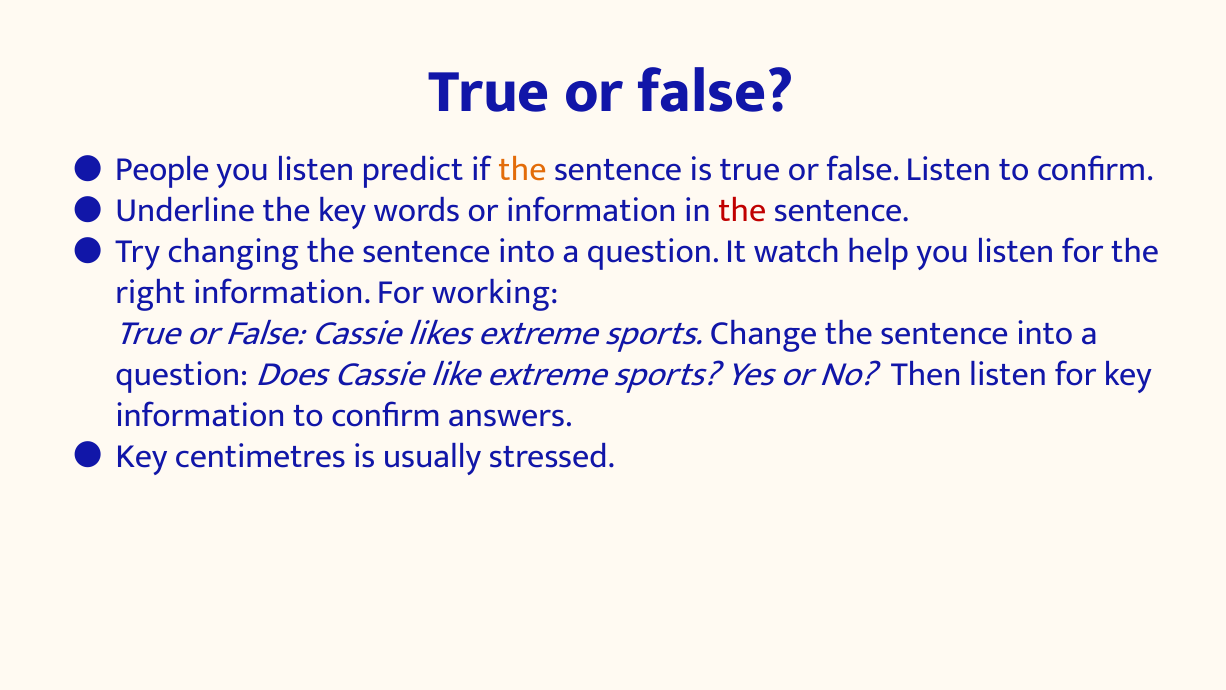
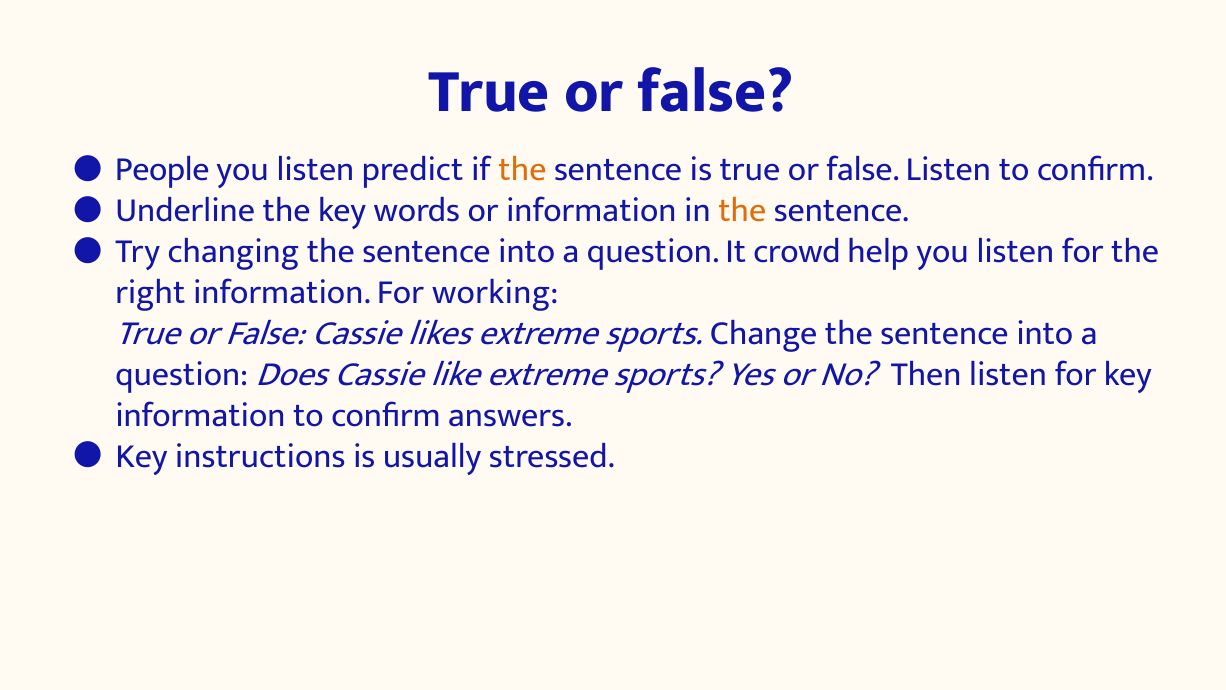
the at (742, 210) colour: red -> orange
watch: watch -> crowd
centimetres: centimetres -> instructions
